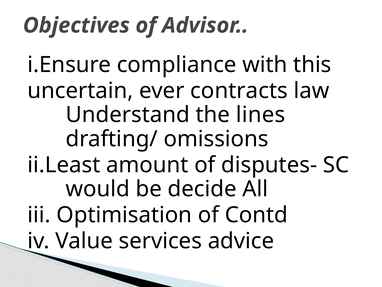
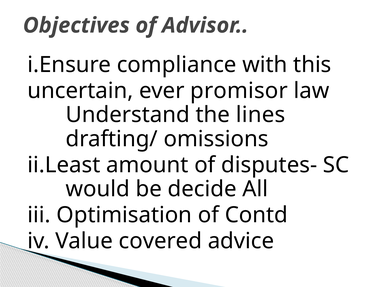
contracts: contracts -> promisor
services: services -> covered
